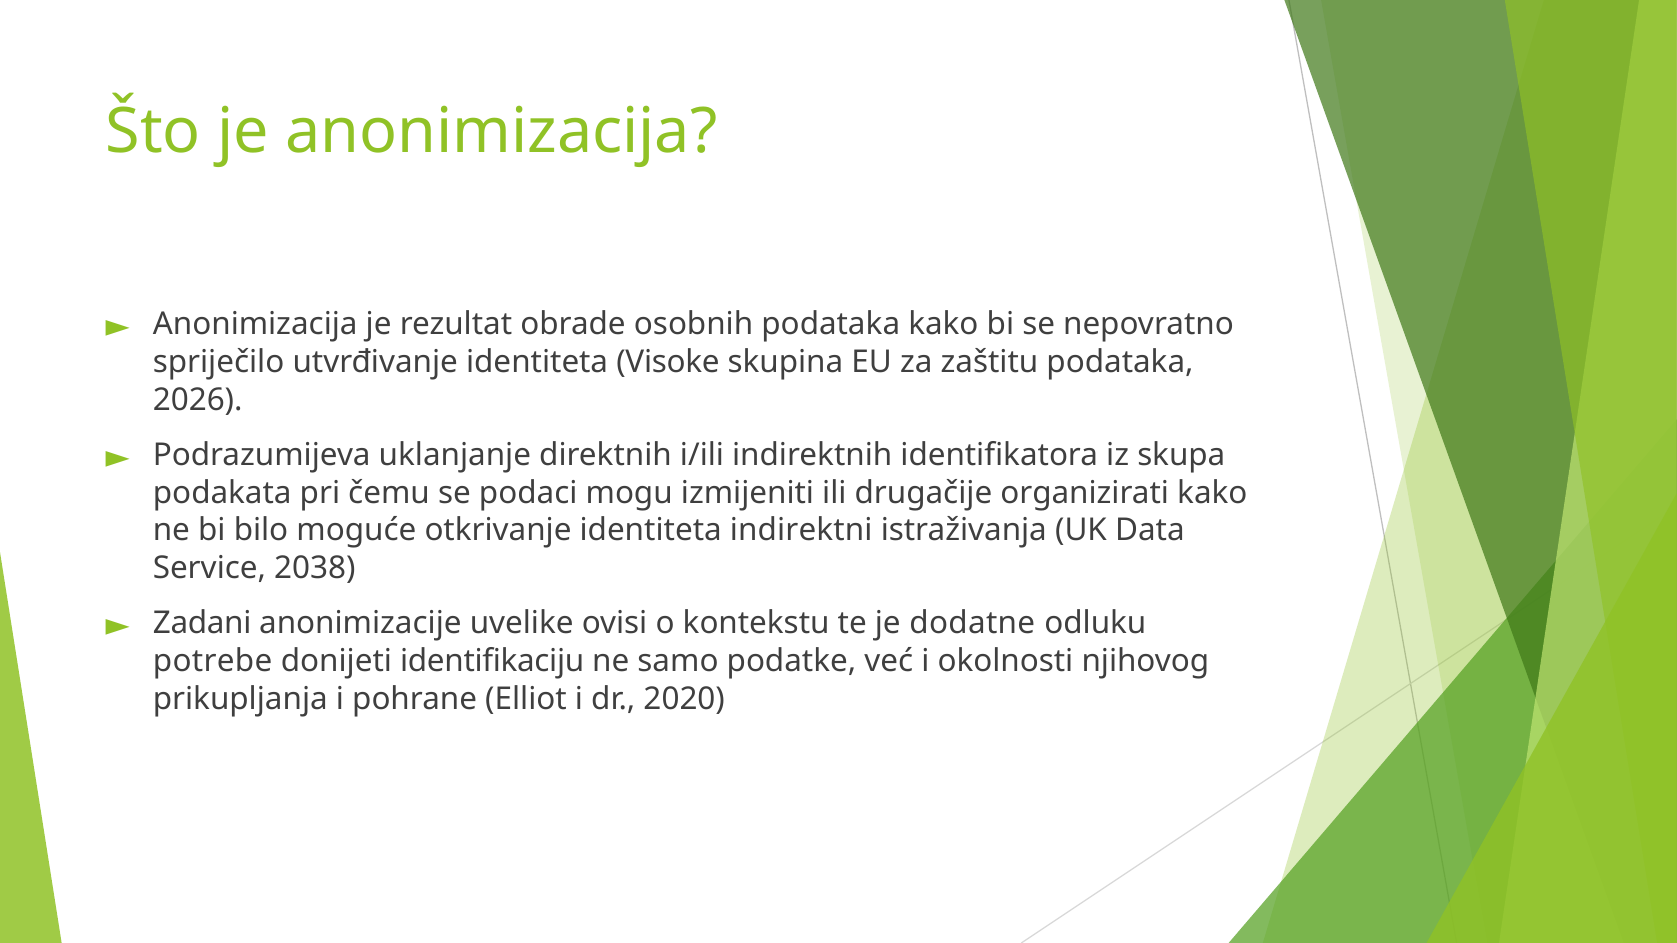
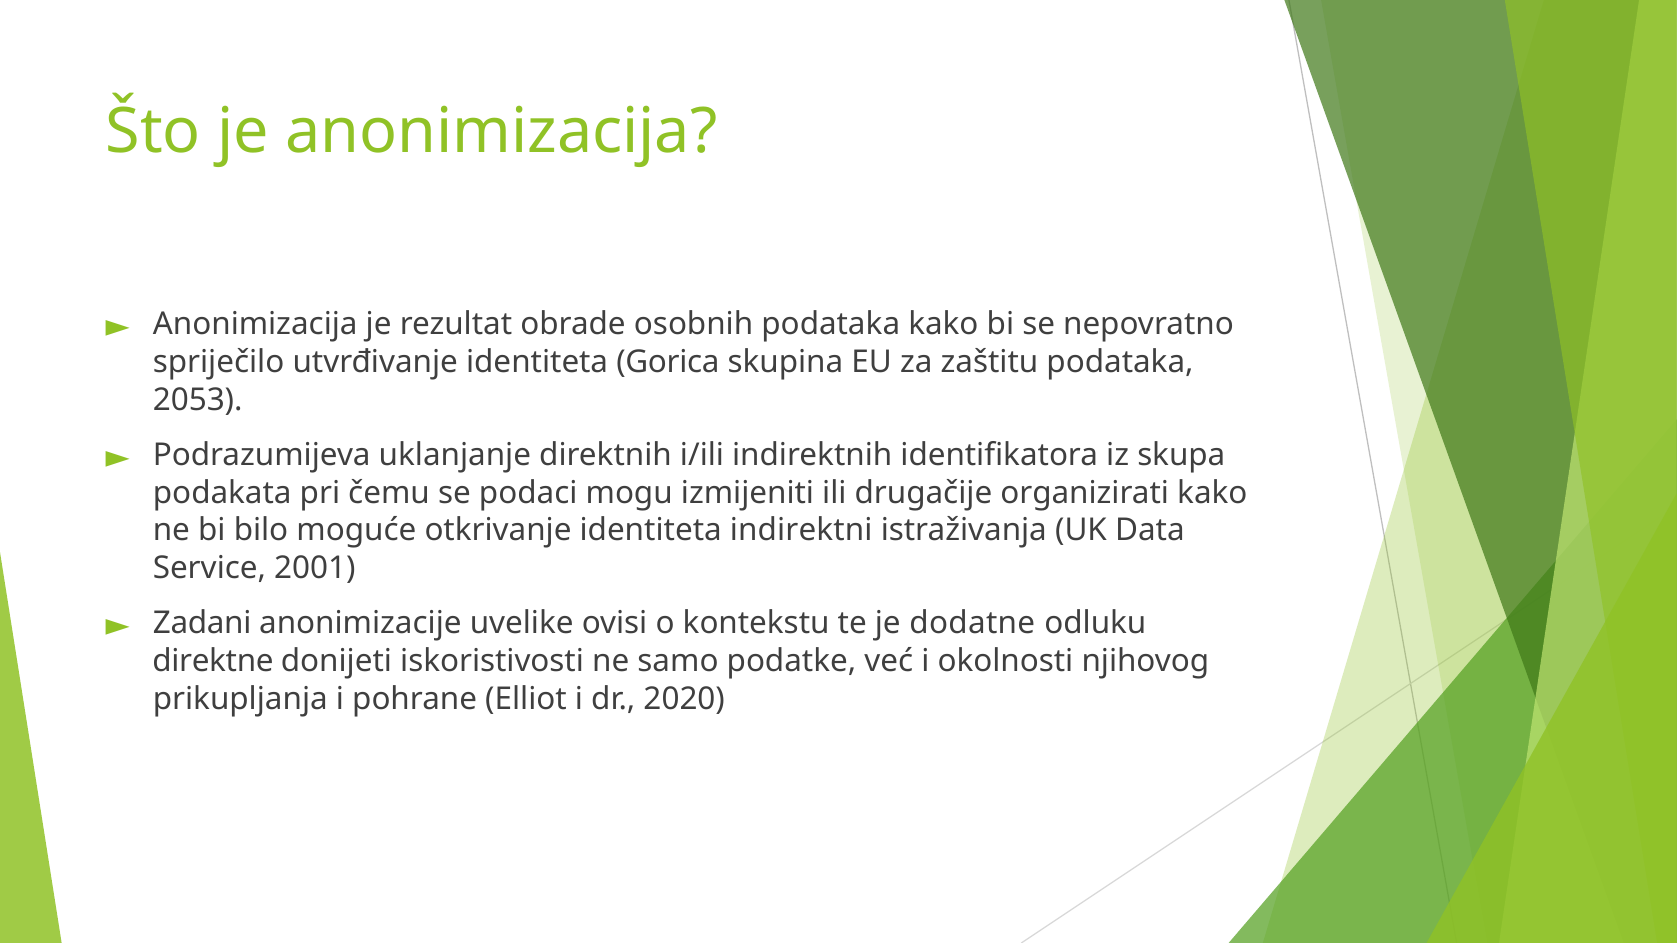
Visoke: Visoke -> Gorica
2026: 2026 -> 2053
2038: 2038 -> 2001
potrebe: potrebe -> direktne
identifikaciju: identifikaciju -> iskoristivosti
